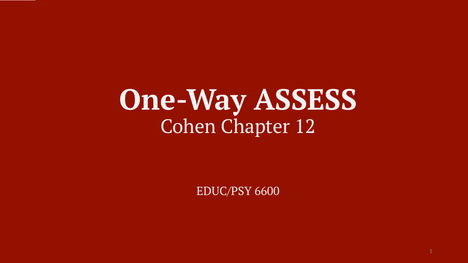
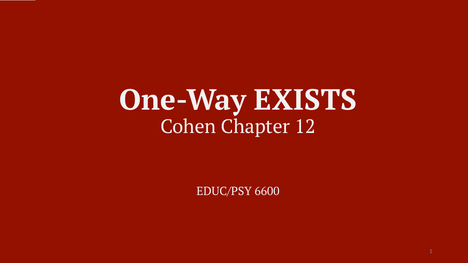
ASSESS: ASSESS -> EXISTS
